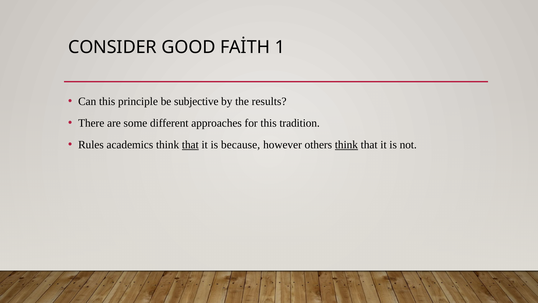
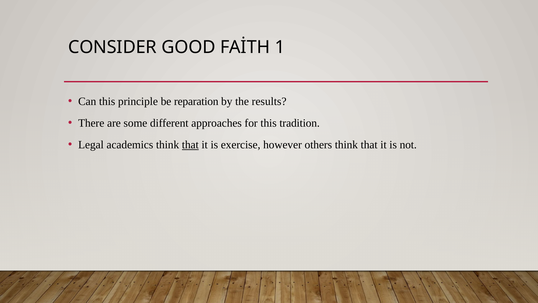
subjective: subjective -> reparation
Rules: Rules -> Legal
because: because -> exercise
think at (346, 145) underline: present -> none
